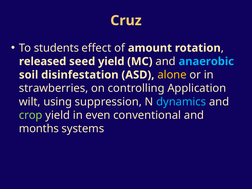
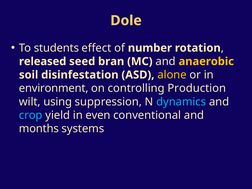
Cruz: Cruz -> Dole
amount: amount -> number
seed yield: yield -> bran
anaerobic colour: light blue -> yellow
strawberries: strawberries -> environment
Application: Application -> Production
crop colour: light green -> light blue
